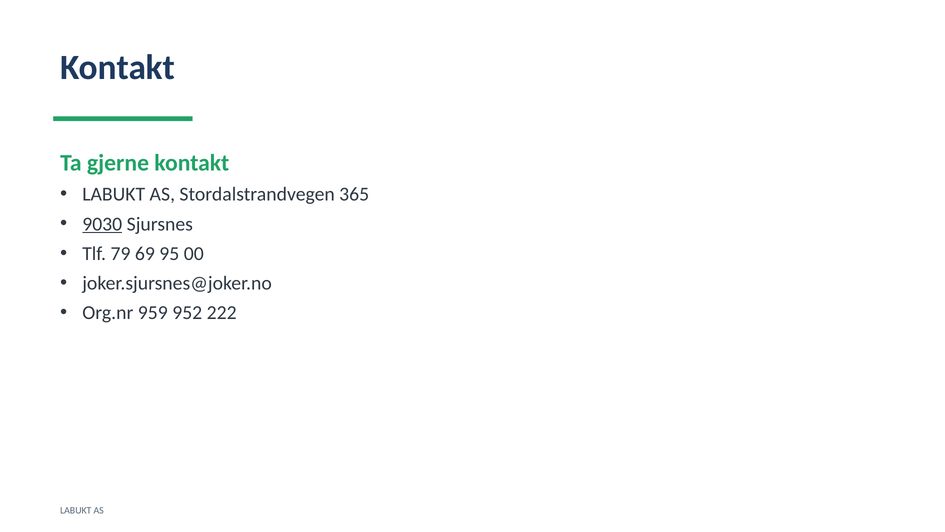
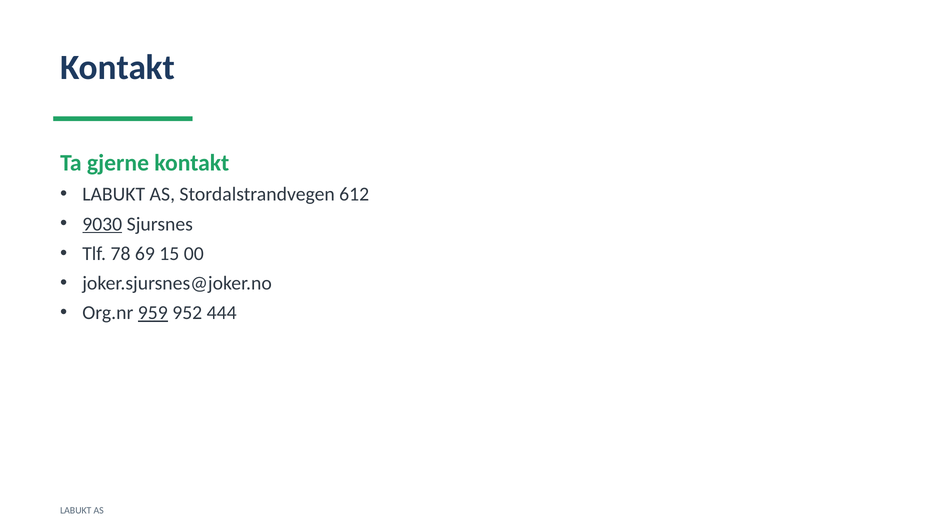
365: 365 -> 612
79: 79 -> 78
95: 95 -> 15
959 underline: none -> present
222: 222 -> 444
